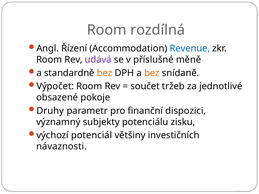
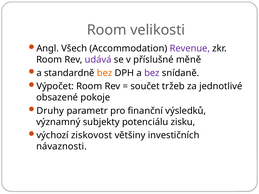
rozdílná: rozdílná -> velikosti
Řízení: Řízení -> Všech
Revenue colour: blue -> purple
bez at (152, 73) colour: orange -> purple
dispozici: dispozici -> výsledků
potenciál: potenciál -> ziskovost
